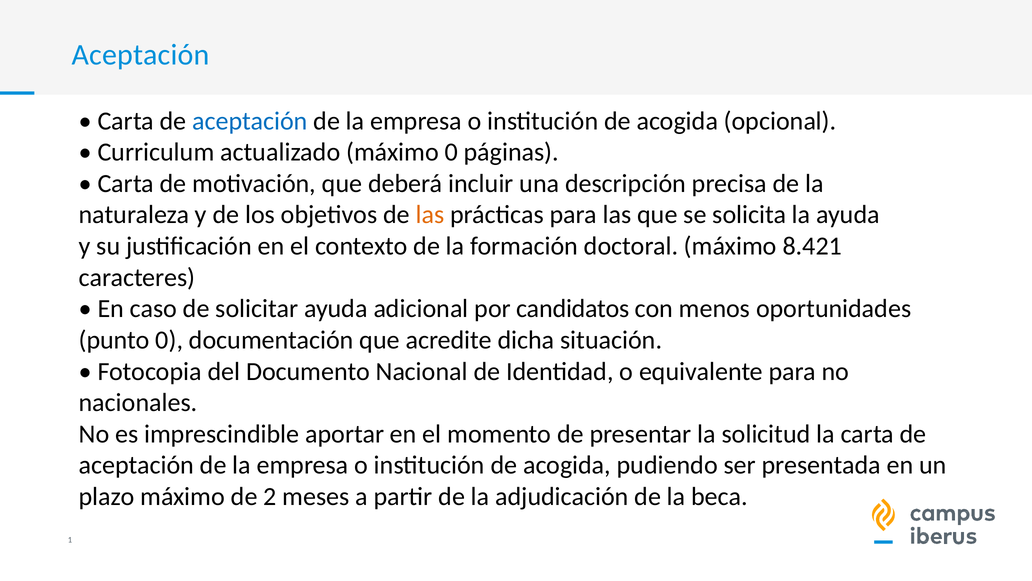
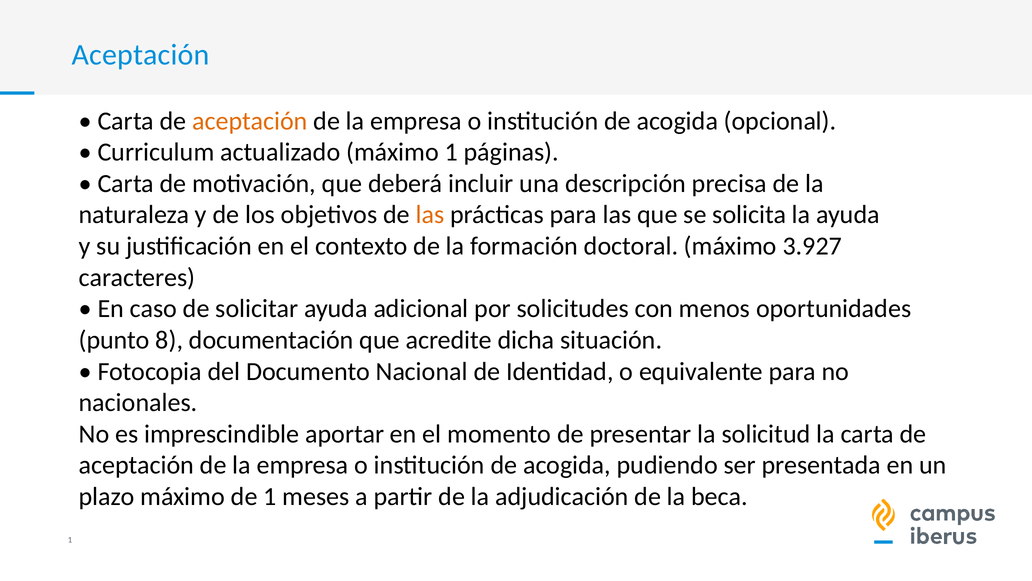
aceptación at (250, 121) colour: blue -> orange
máximo 0: 0 -> 1
8.421: 8.421 -> 3.927
candidatos: candidatos -> solicitudes
punto 0: 0 -> 8
de 2: 2 -> 1
